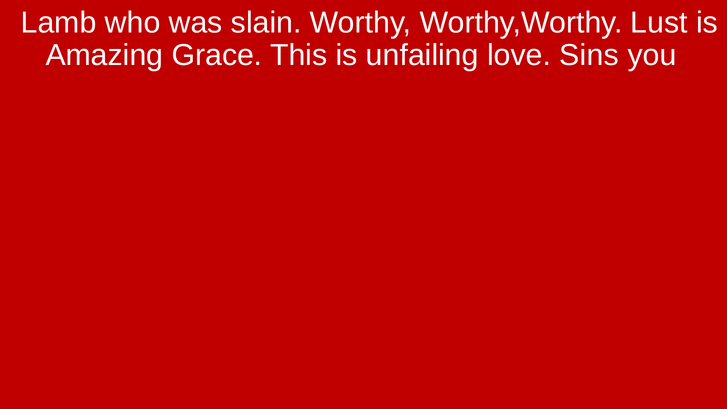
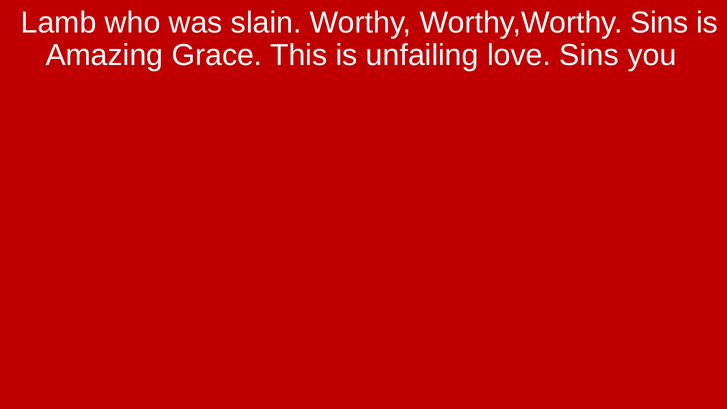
Worthy,Worthy Lust: Lust -> Sins
